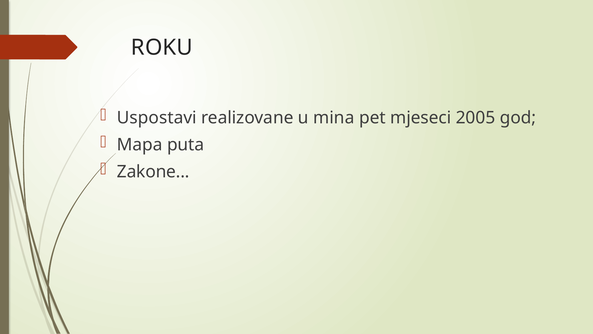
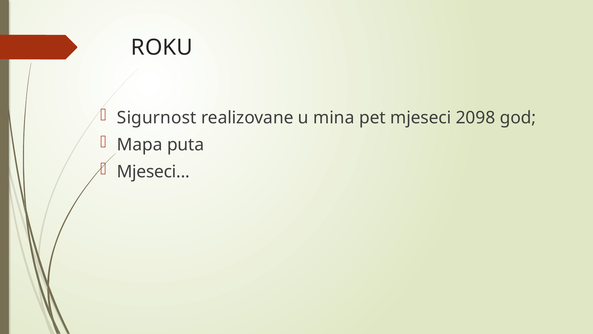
Uspostavi: Uspostavi -> Sigurnost
2005: 2005 -> 2098
Zakone at (153, 171): Zakone -> Mjeseci
